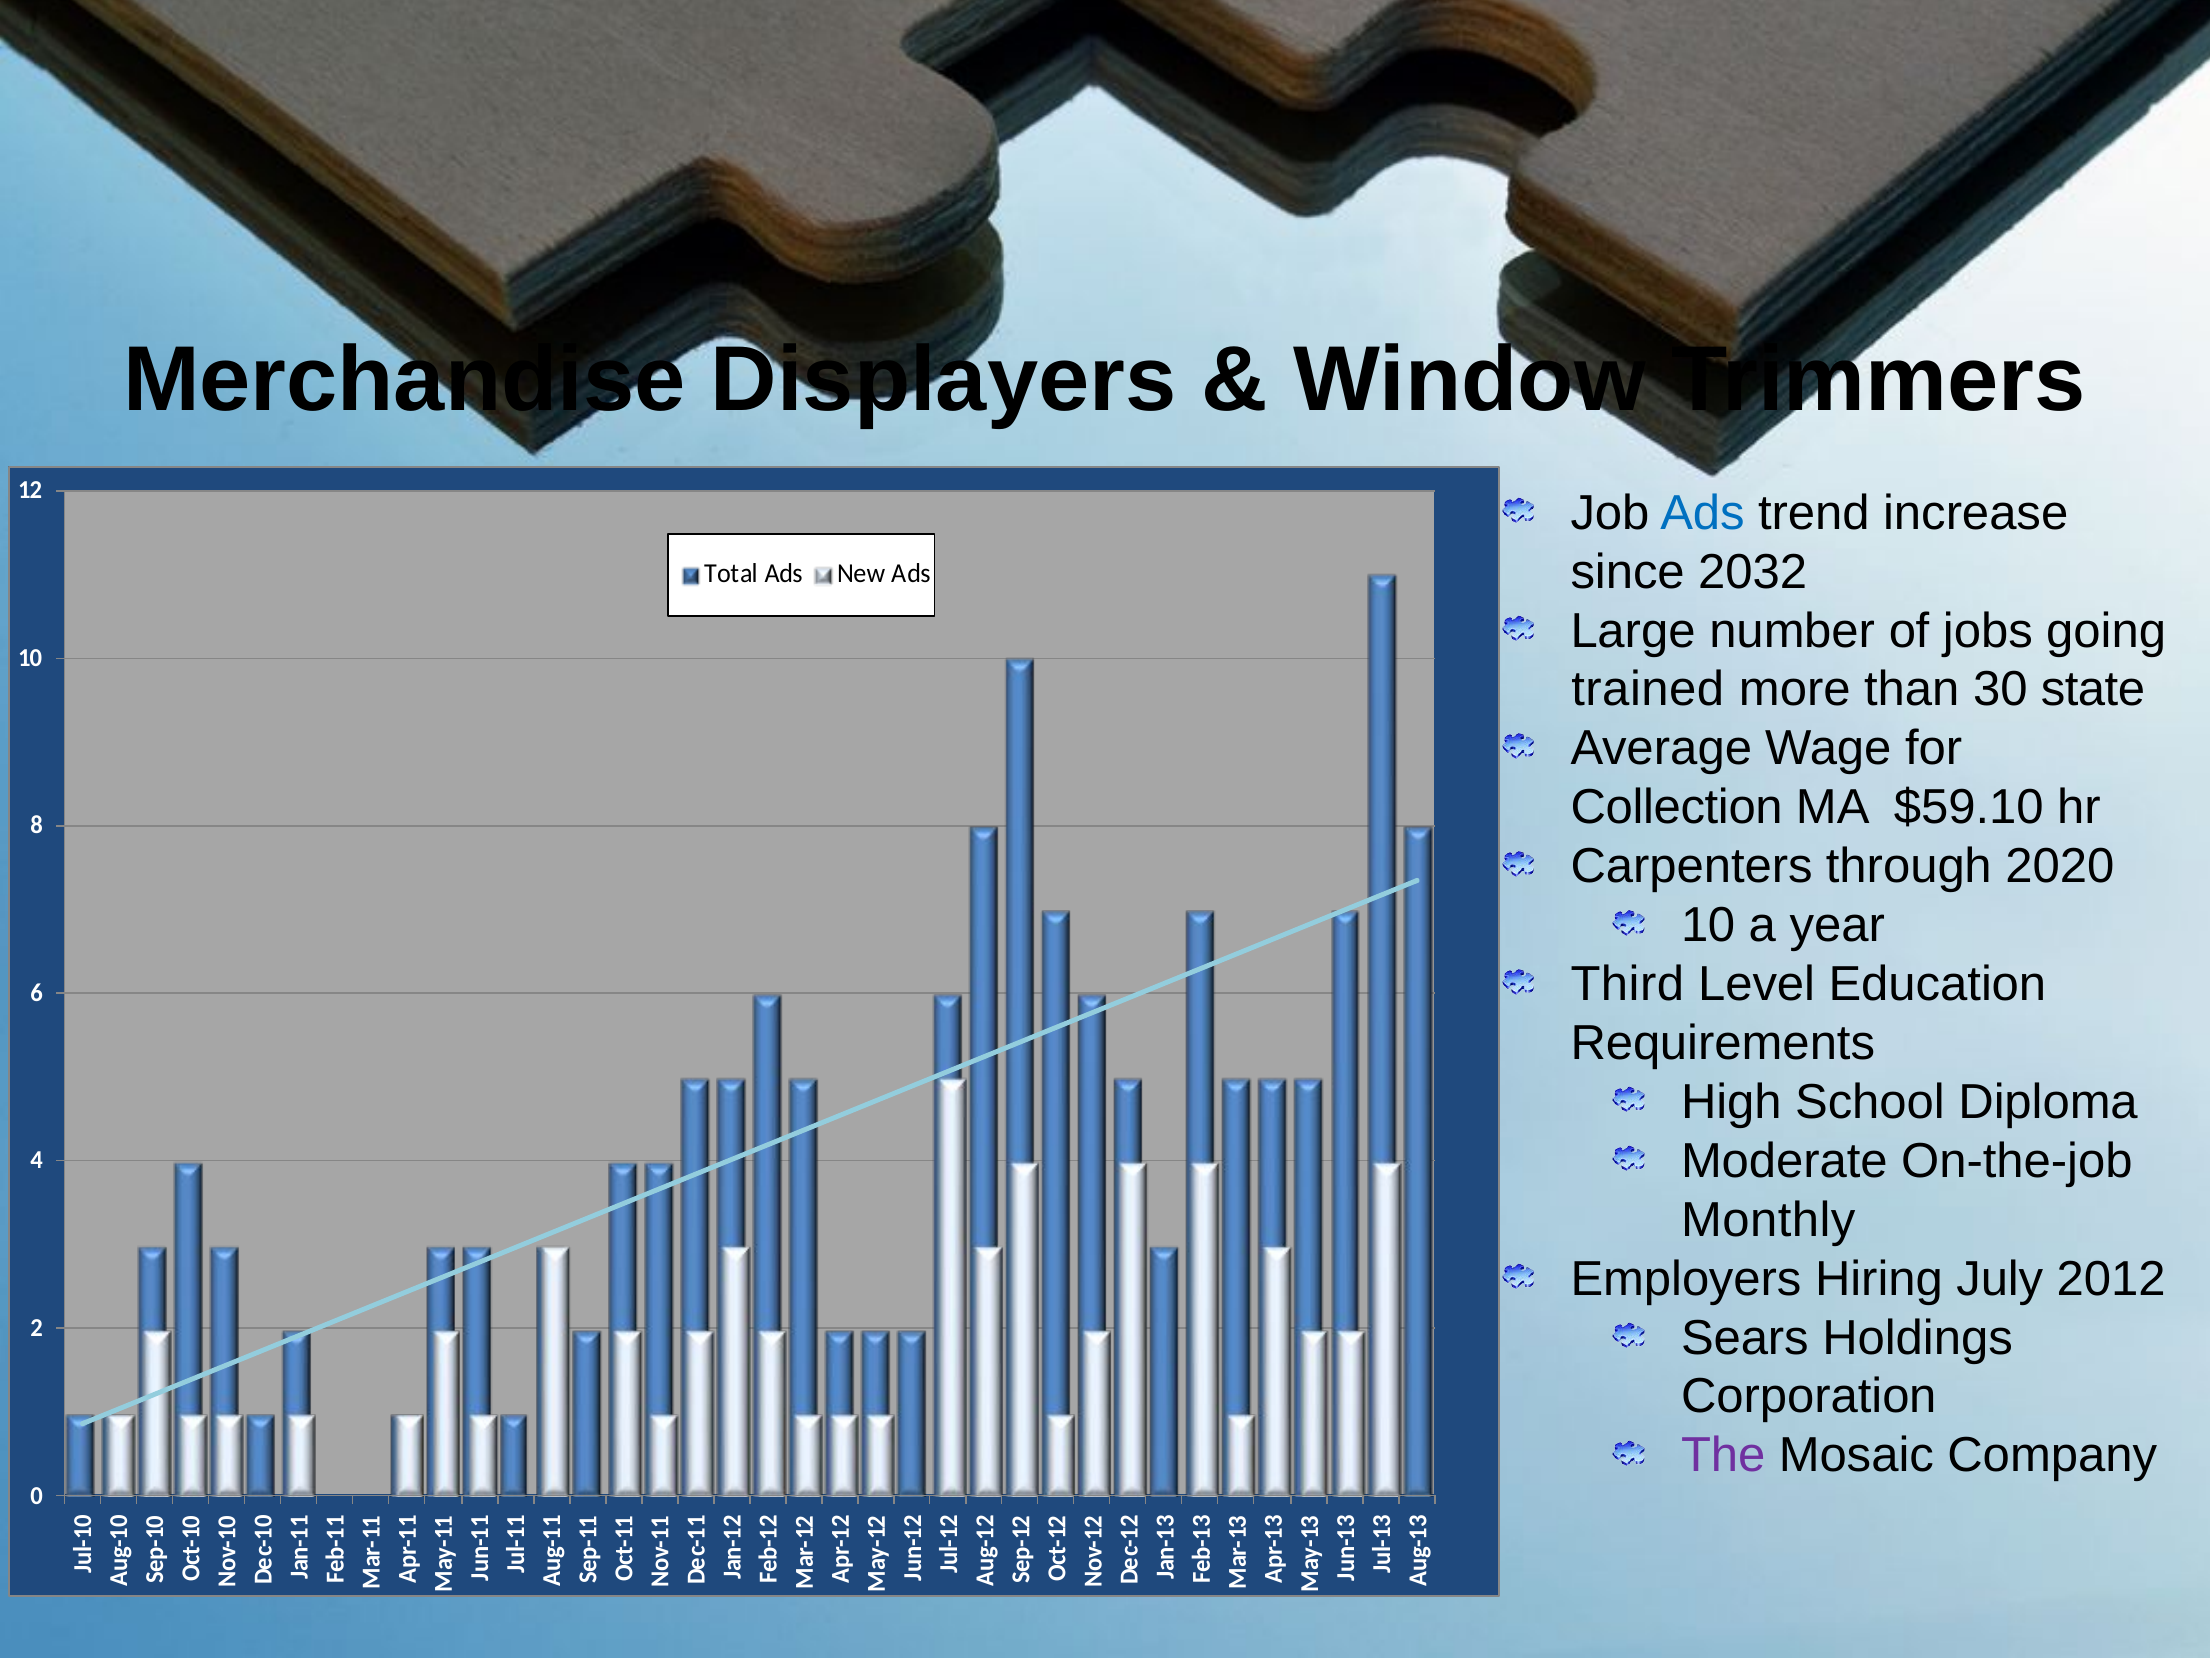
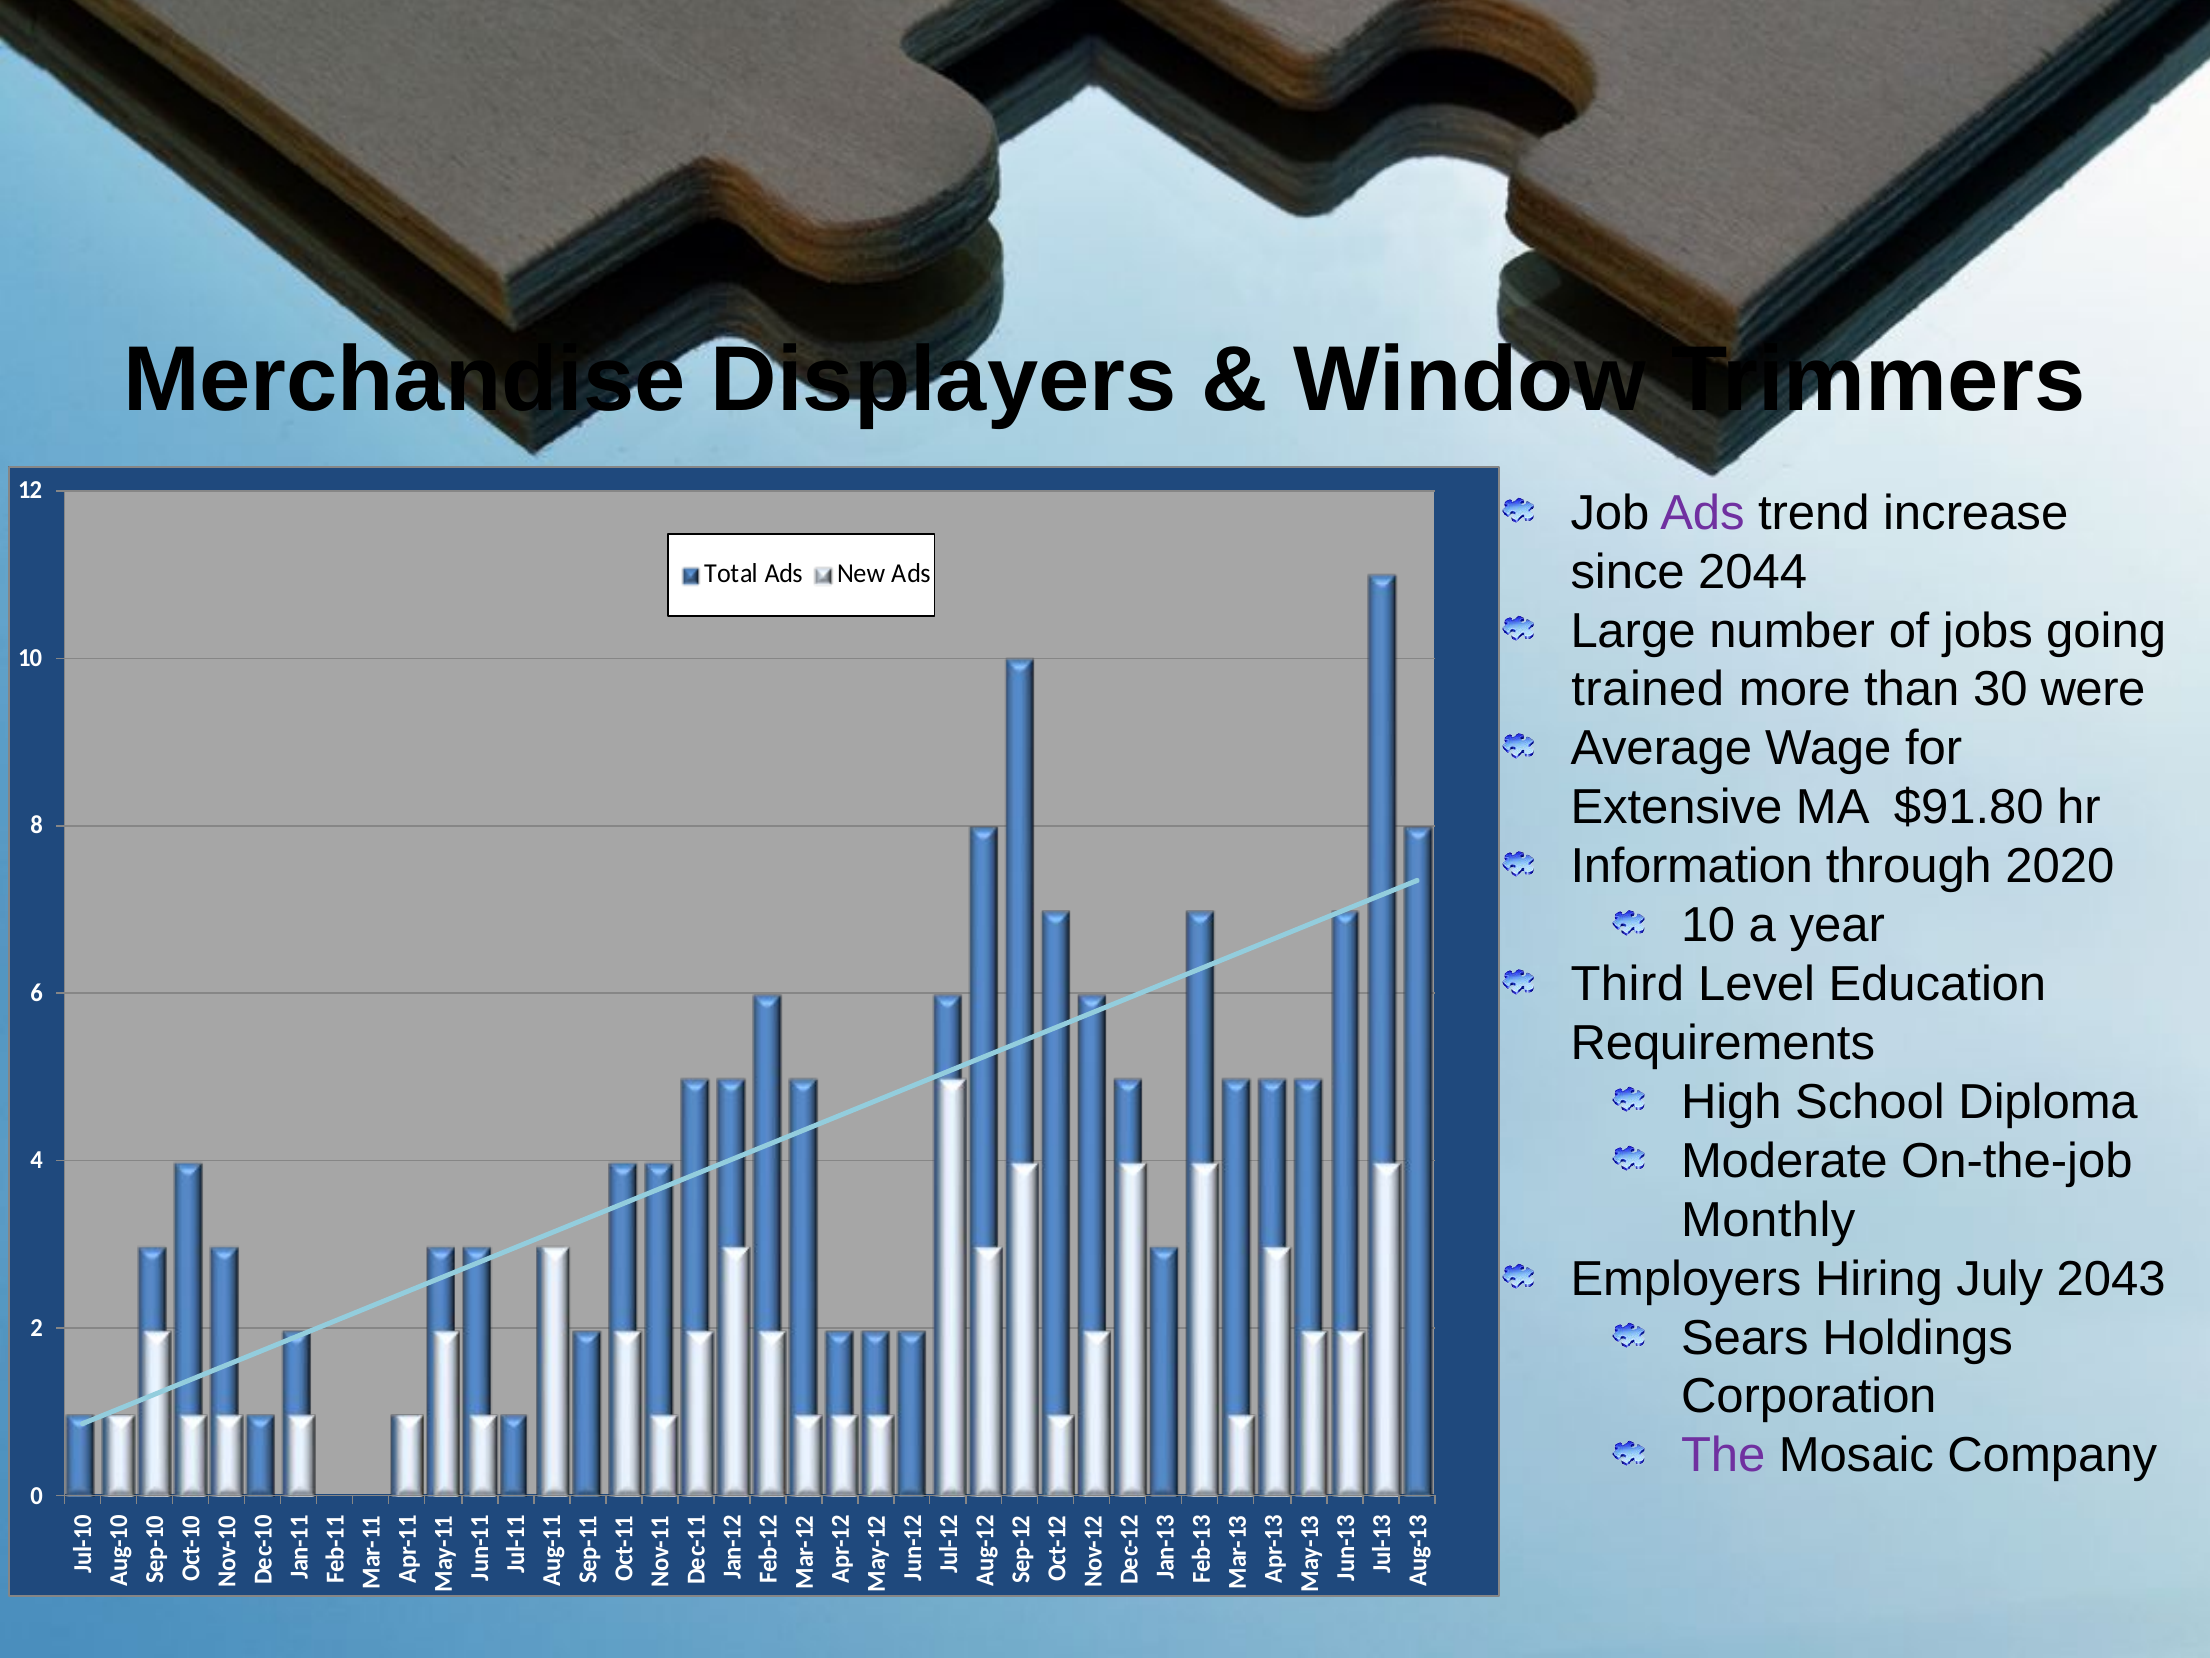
Ads at (1703, 513) colour: blue -> purple
2032: 2032 -> 2044
state: state -> were
Collection: Collection -> Extensive
$59.10: $59.10 -> $91.80
Carpenters: Carpenters -> Information
2012: 2012 -> 2043
